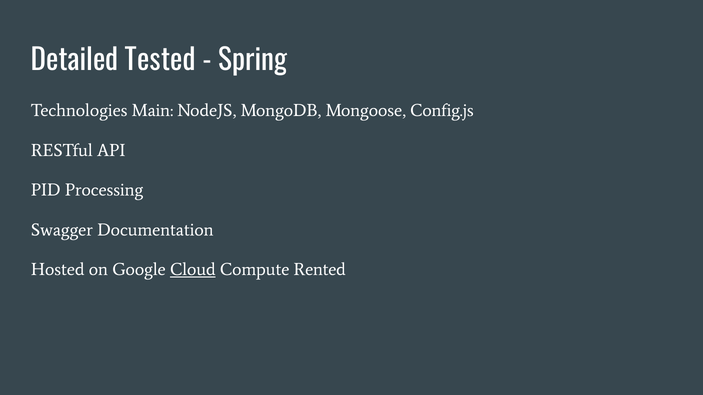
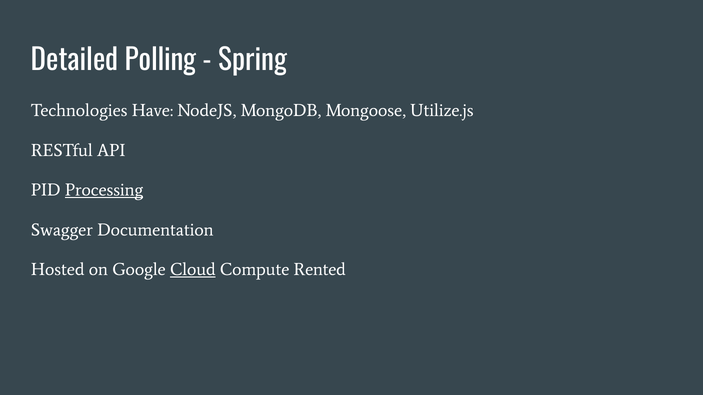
Tested: Tested -> Polling
Main: Main -> Have
Config.js: Config.js -> Utilize.js
Processing underline: none -> present
